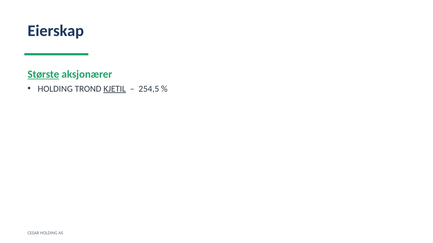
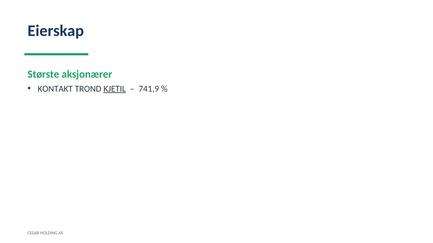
Største underline: present -> none
HOLDING at (55, 89): HOLDING -> KONTAKT
254,5: 254,5 -> 741,9
